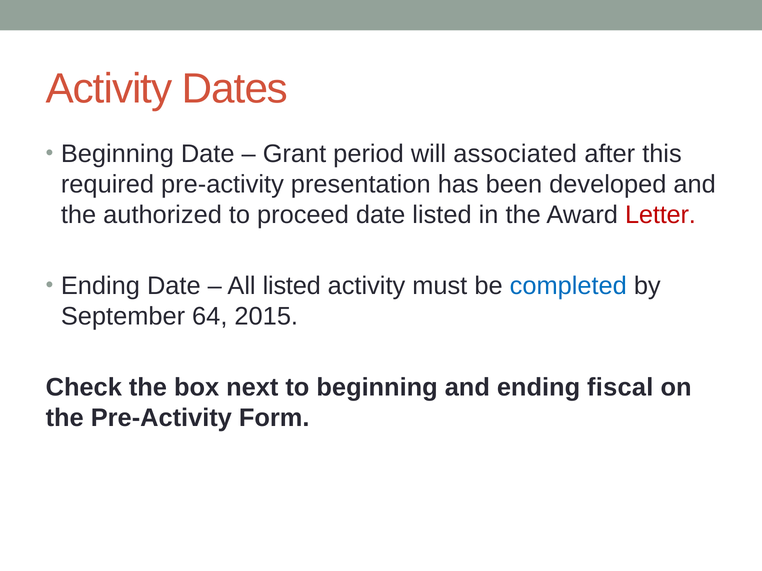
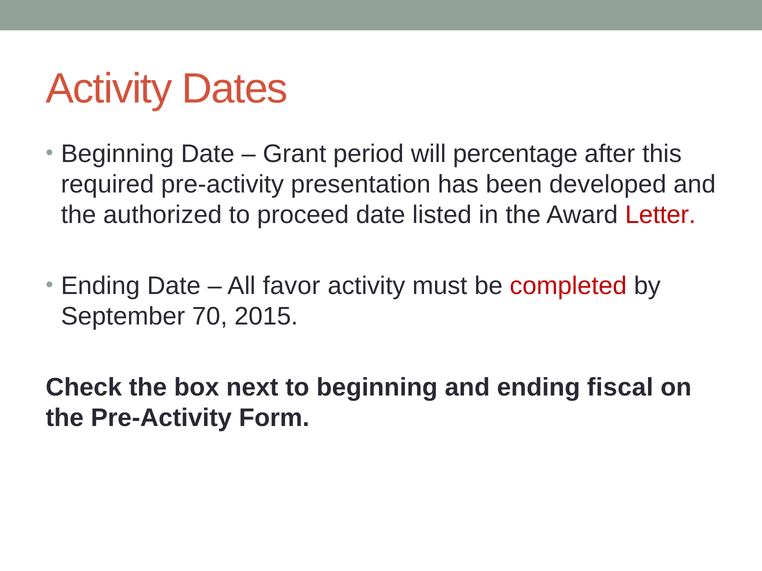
associated: associated -> percentage
All listed: listed -> favor
completed colour: blue -> red
64: 64 -> 70
